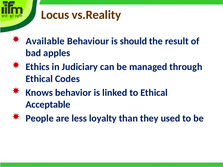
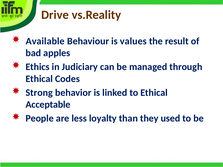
Locus: Locus -> Drive
should: should -> values
Knows: Knows -> Strong
